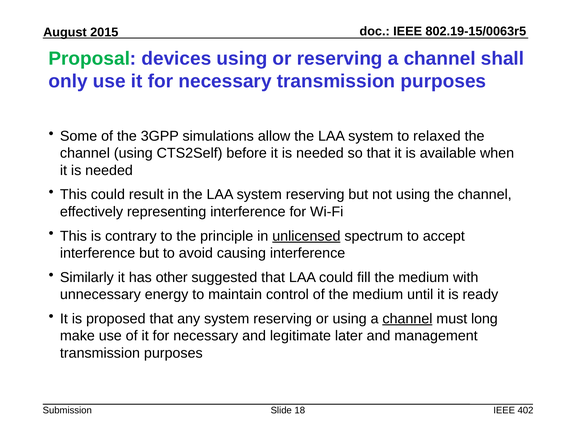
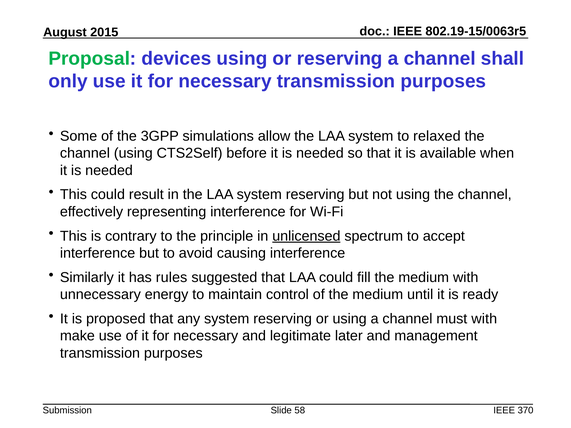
other: other -> rules
channel at (407, 319) underline: present -> none
must long: long -> with
18: 18 -> 58
402: 402 -> 370
